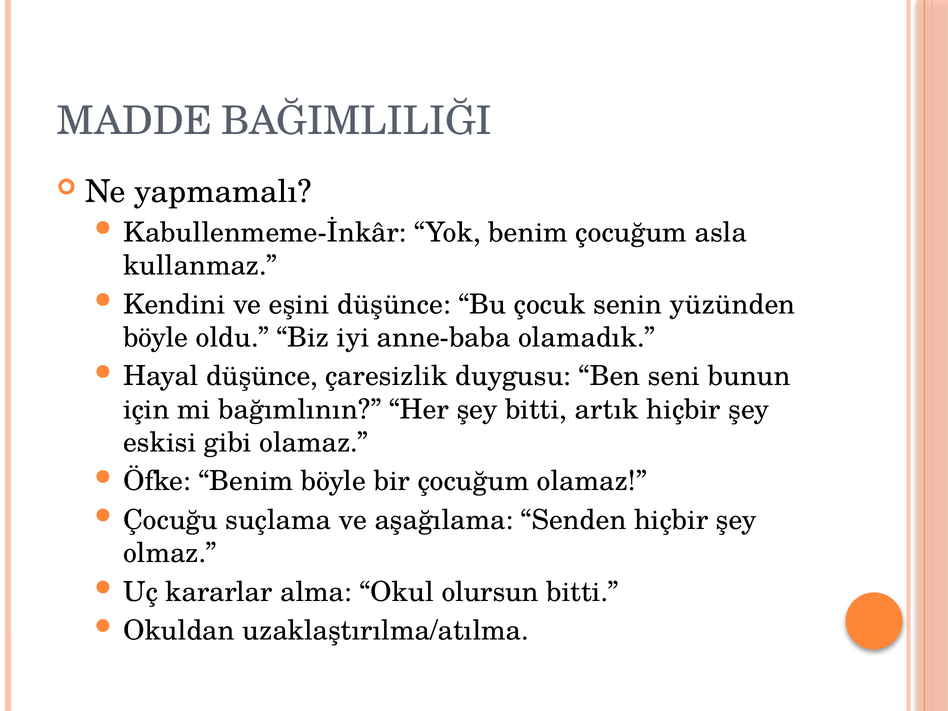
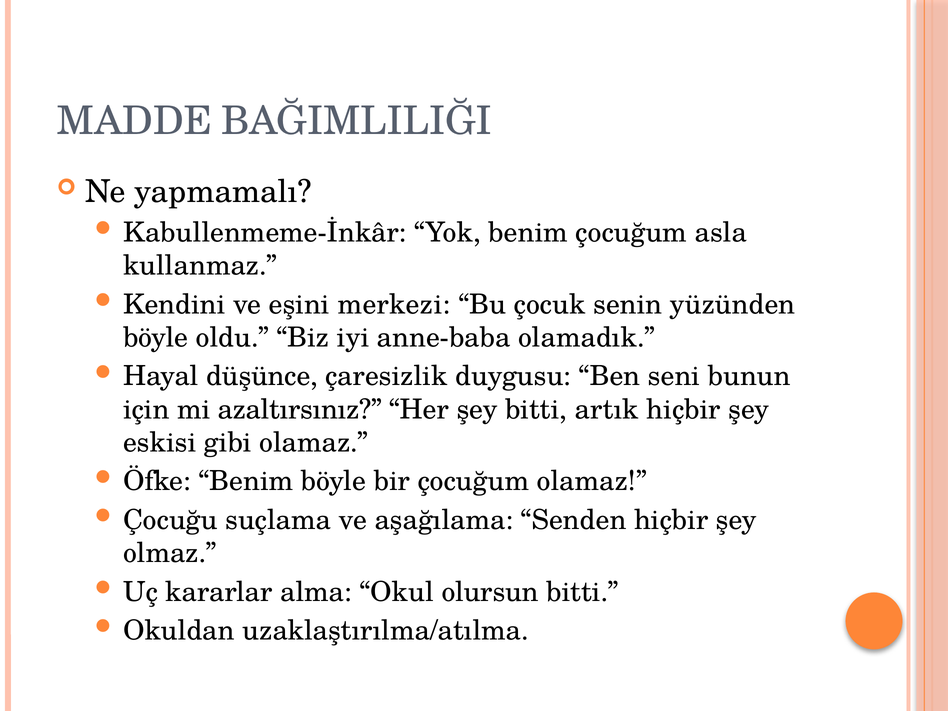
eşini düşünce: düşünce -> merkezi
bağımlının: bağımlının -> azaltırsınız
